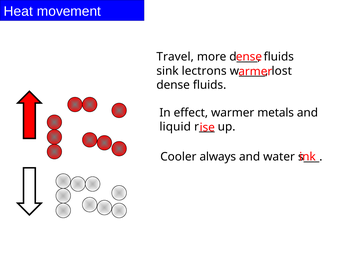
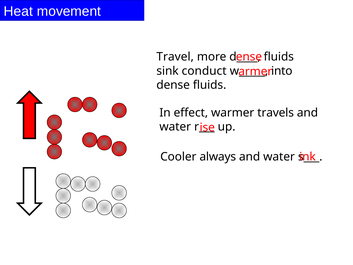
lectrons: lectrons -> conduct
lost: lost -> into
metals: metals -> travels
liquid at (175, 127): liquid -> water
